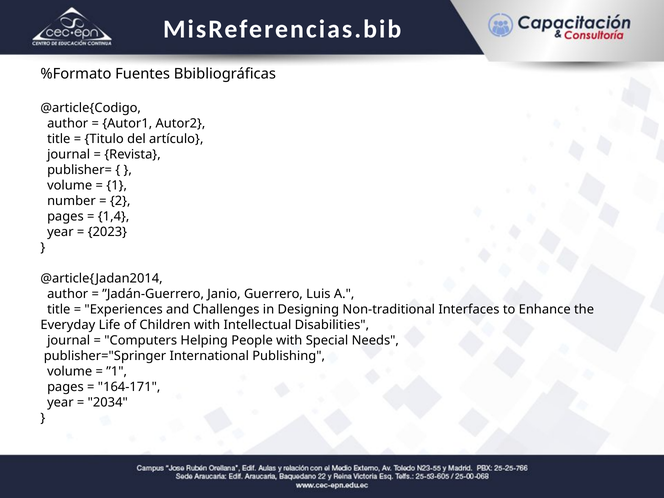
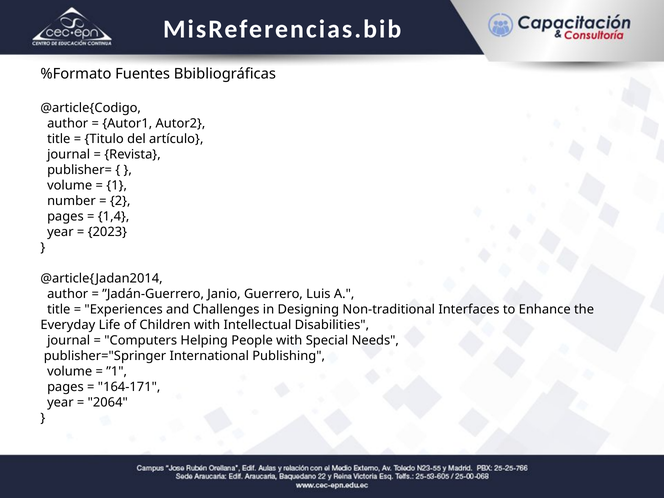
2034: 2034 -> 2064
